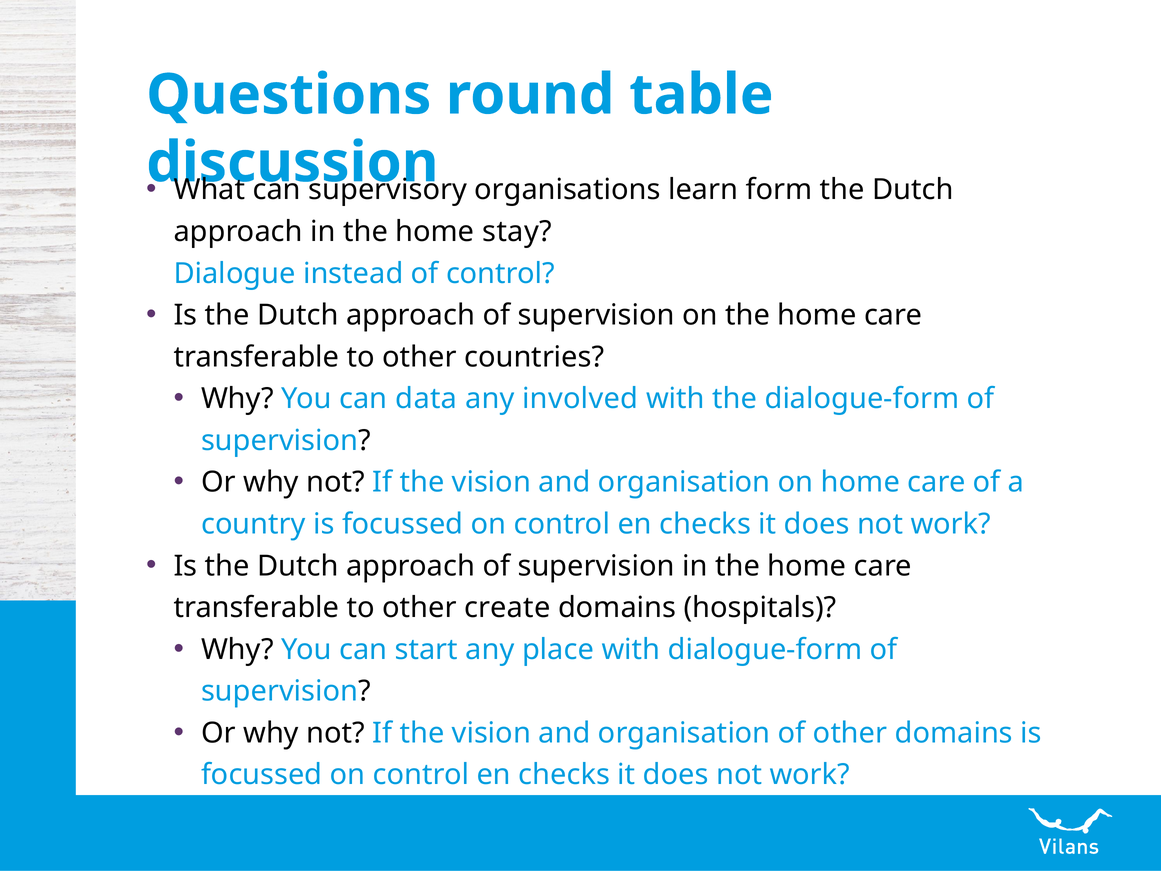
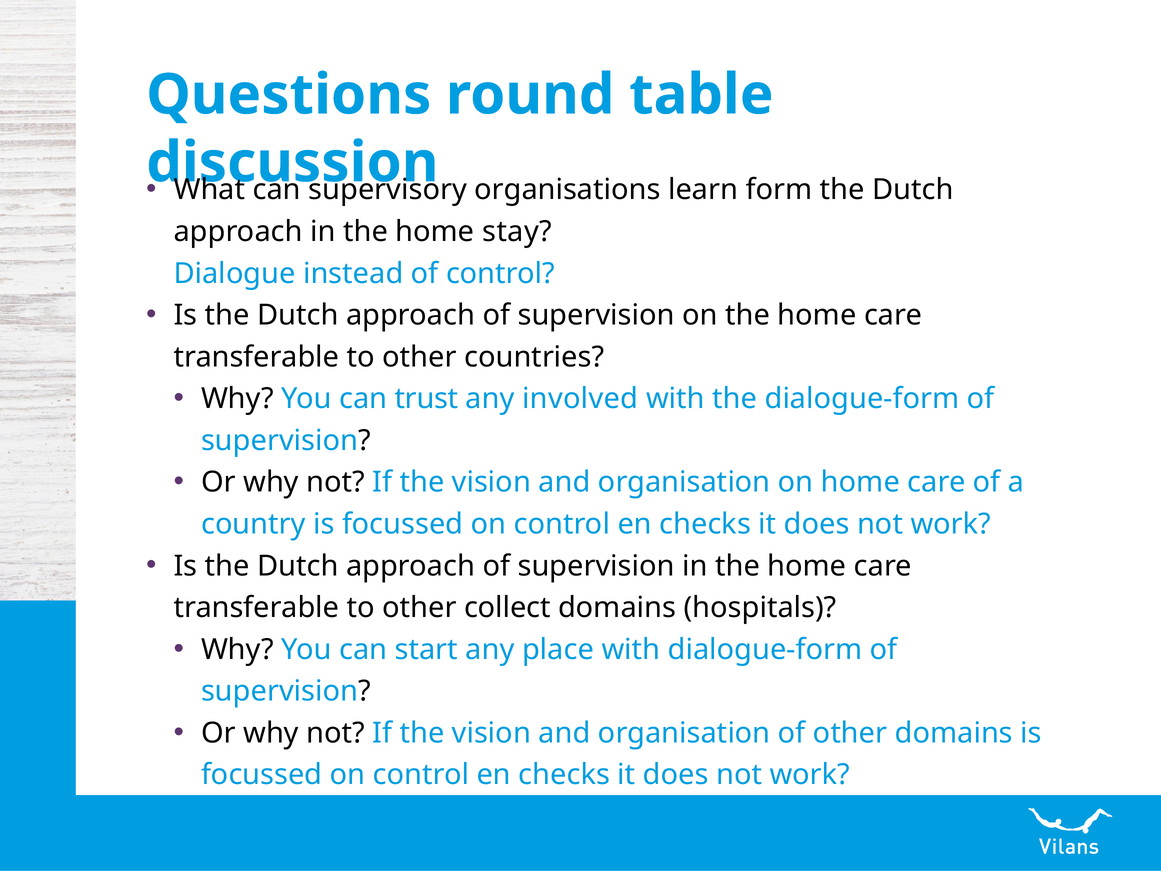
data: data -> trust
create: create -> collect
